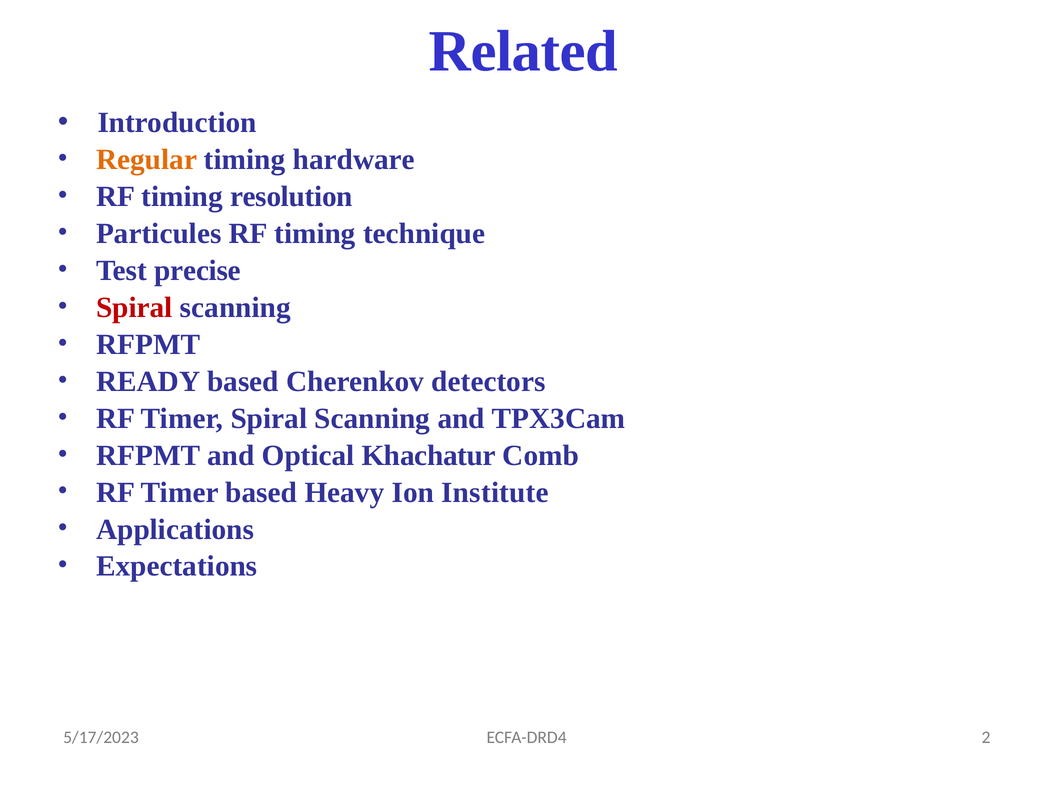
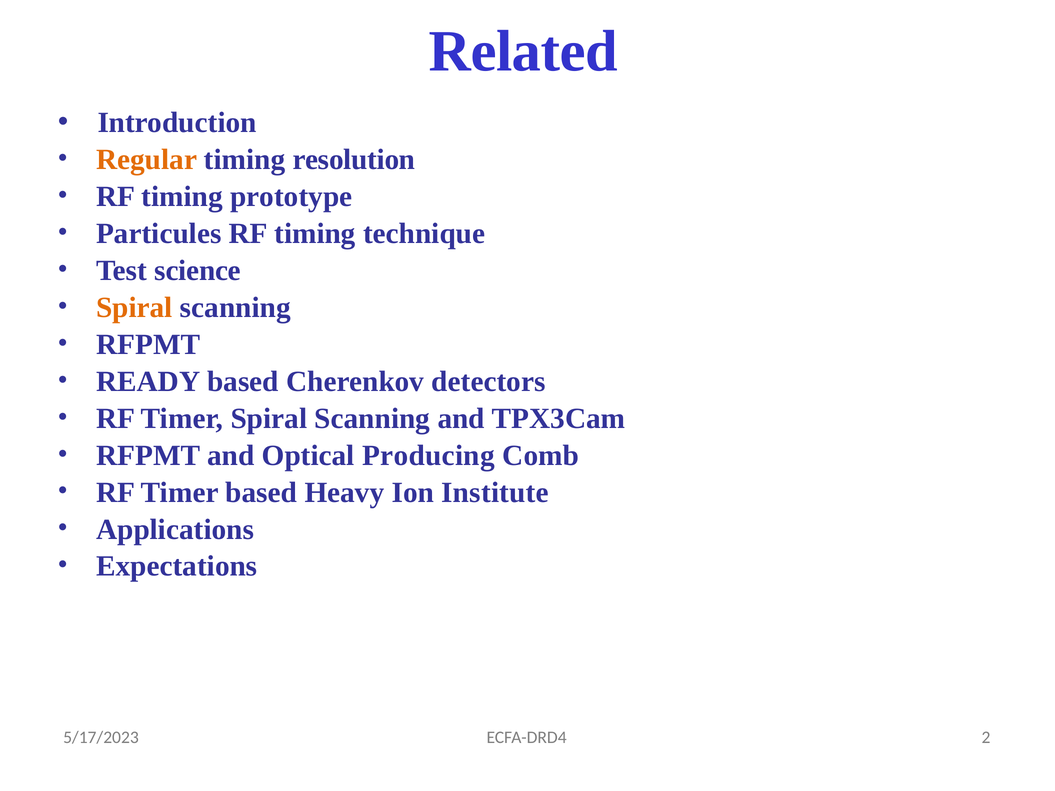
hardware: hardware -> resolution
resolution: resolution -> prototype
precise: precise -> science
Spiral at (134, 308) colour: red -> orange
Khachatur: Khachatur -> Producing
